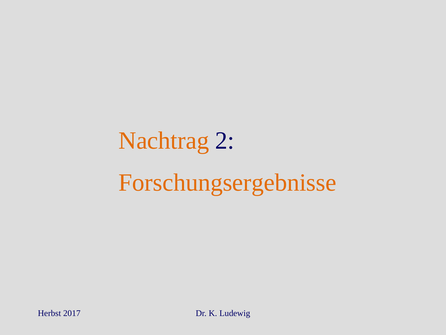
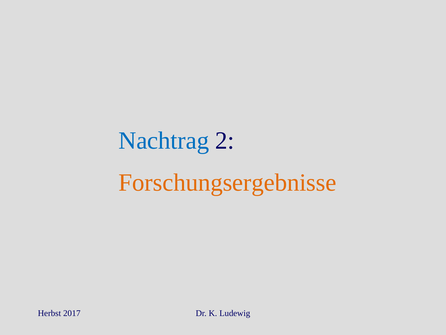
Nachtrag colour: orange -> blue
